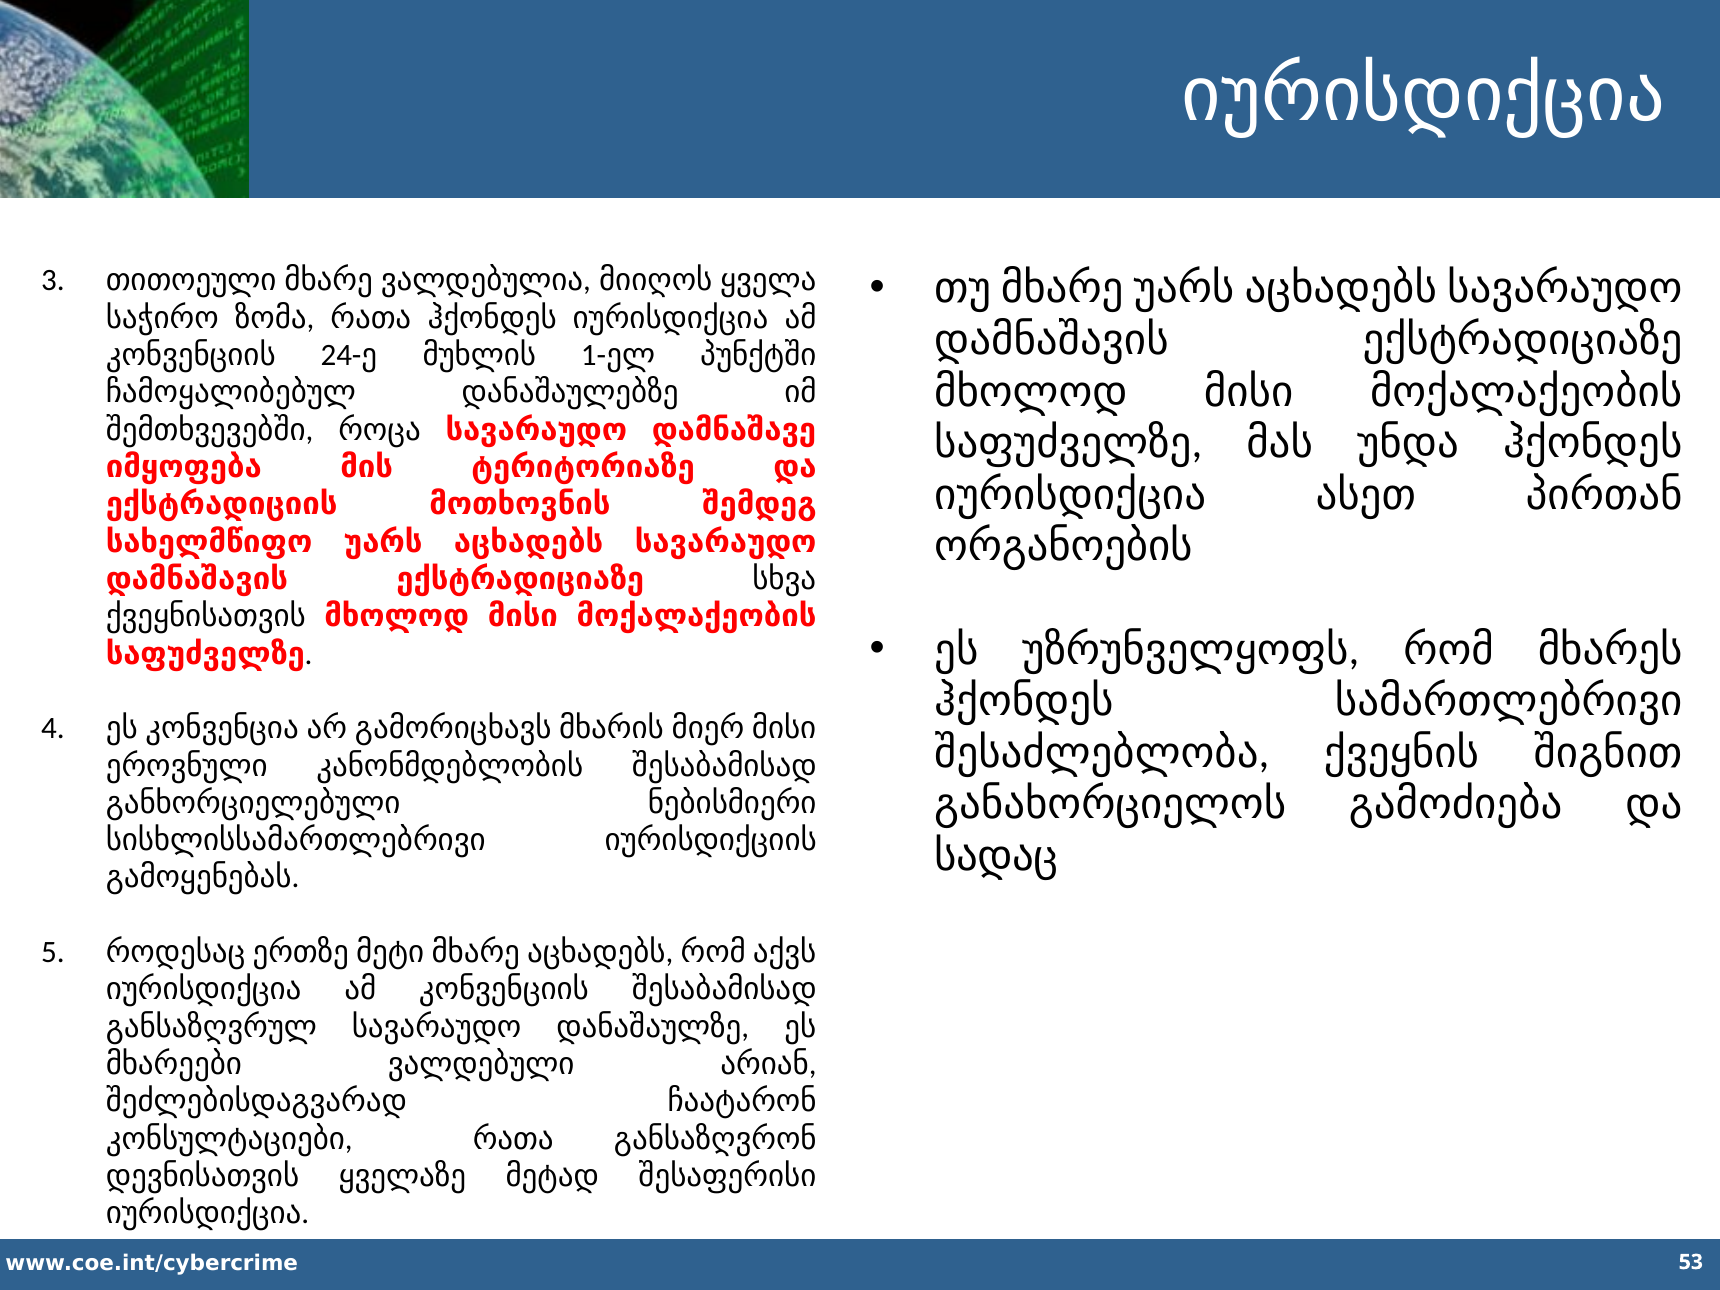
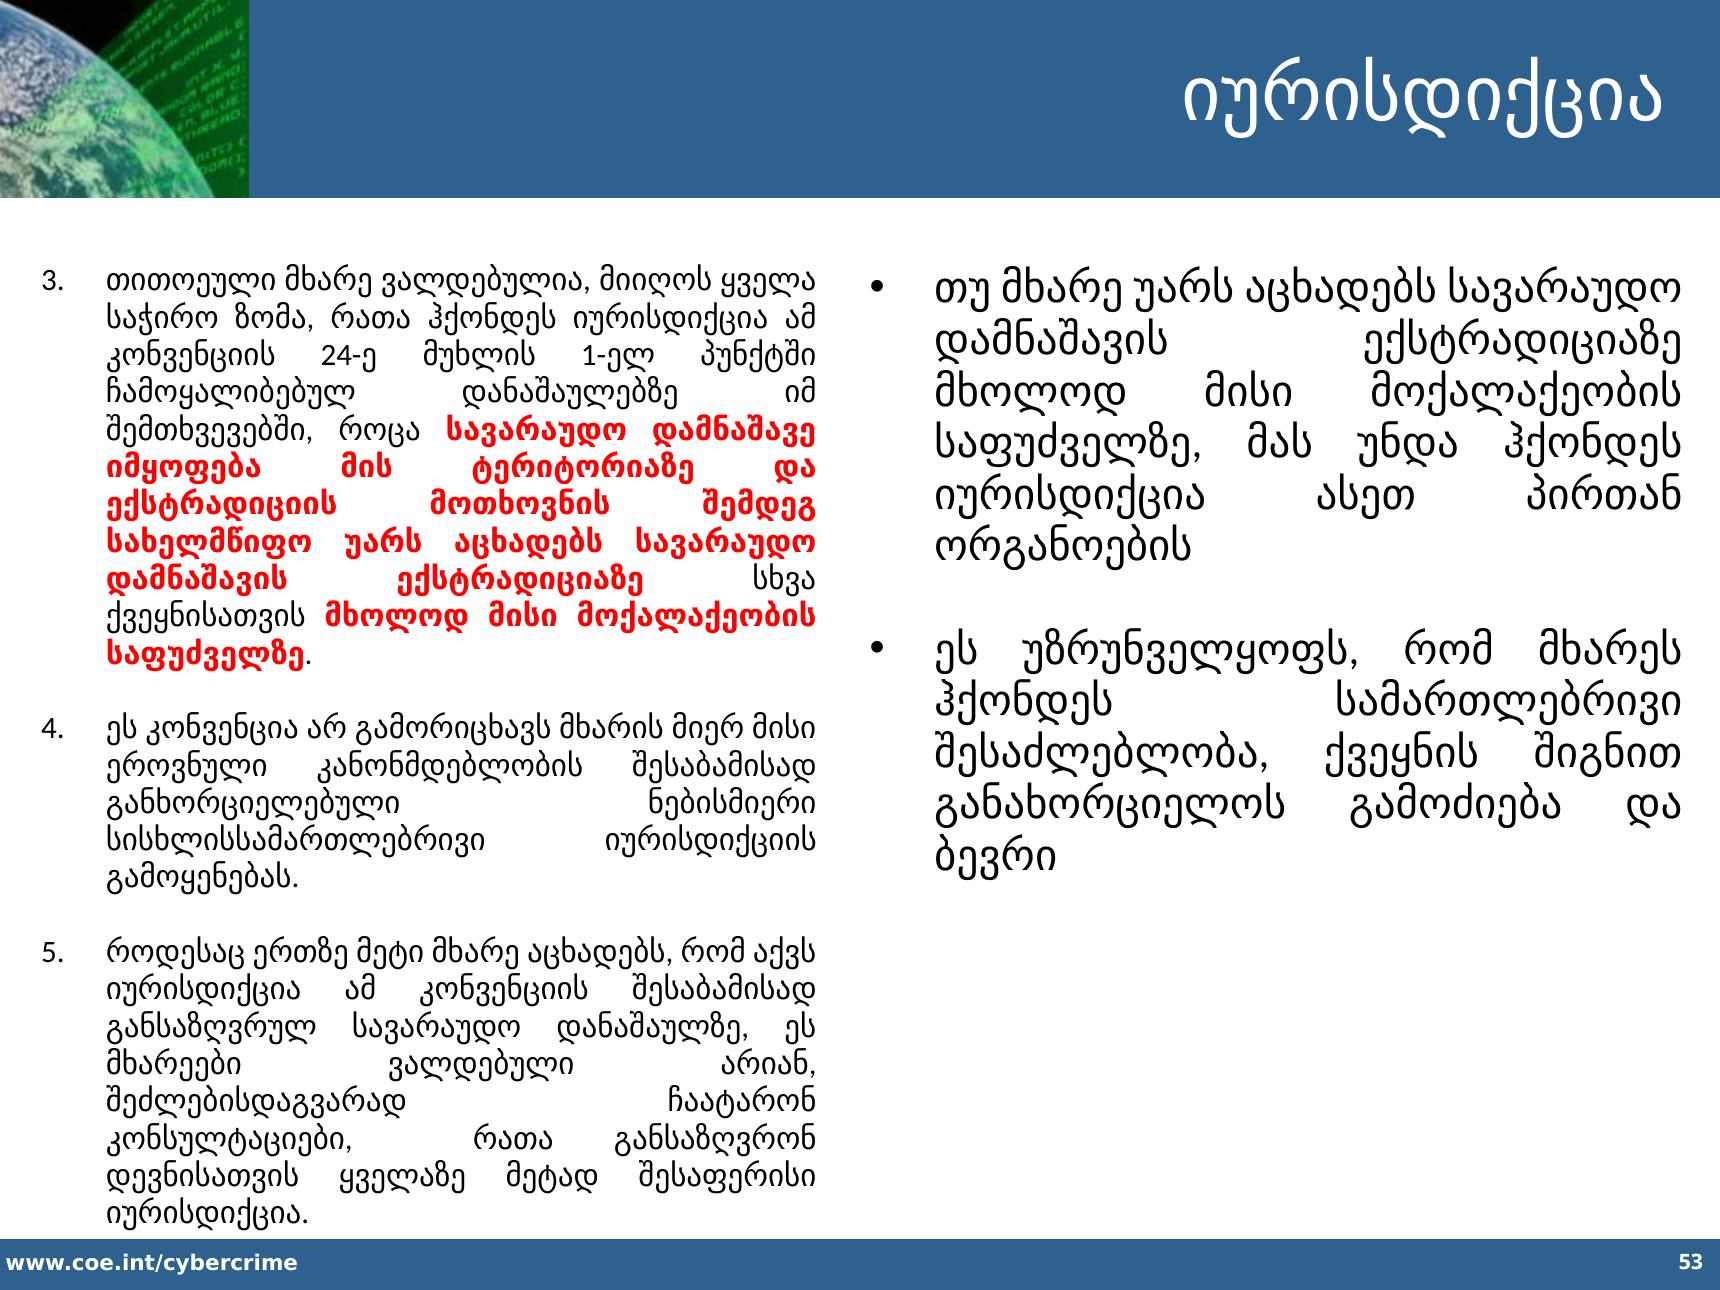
სადაც: სადაც -> ბევრი
